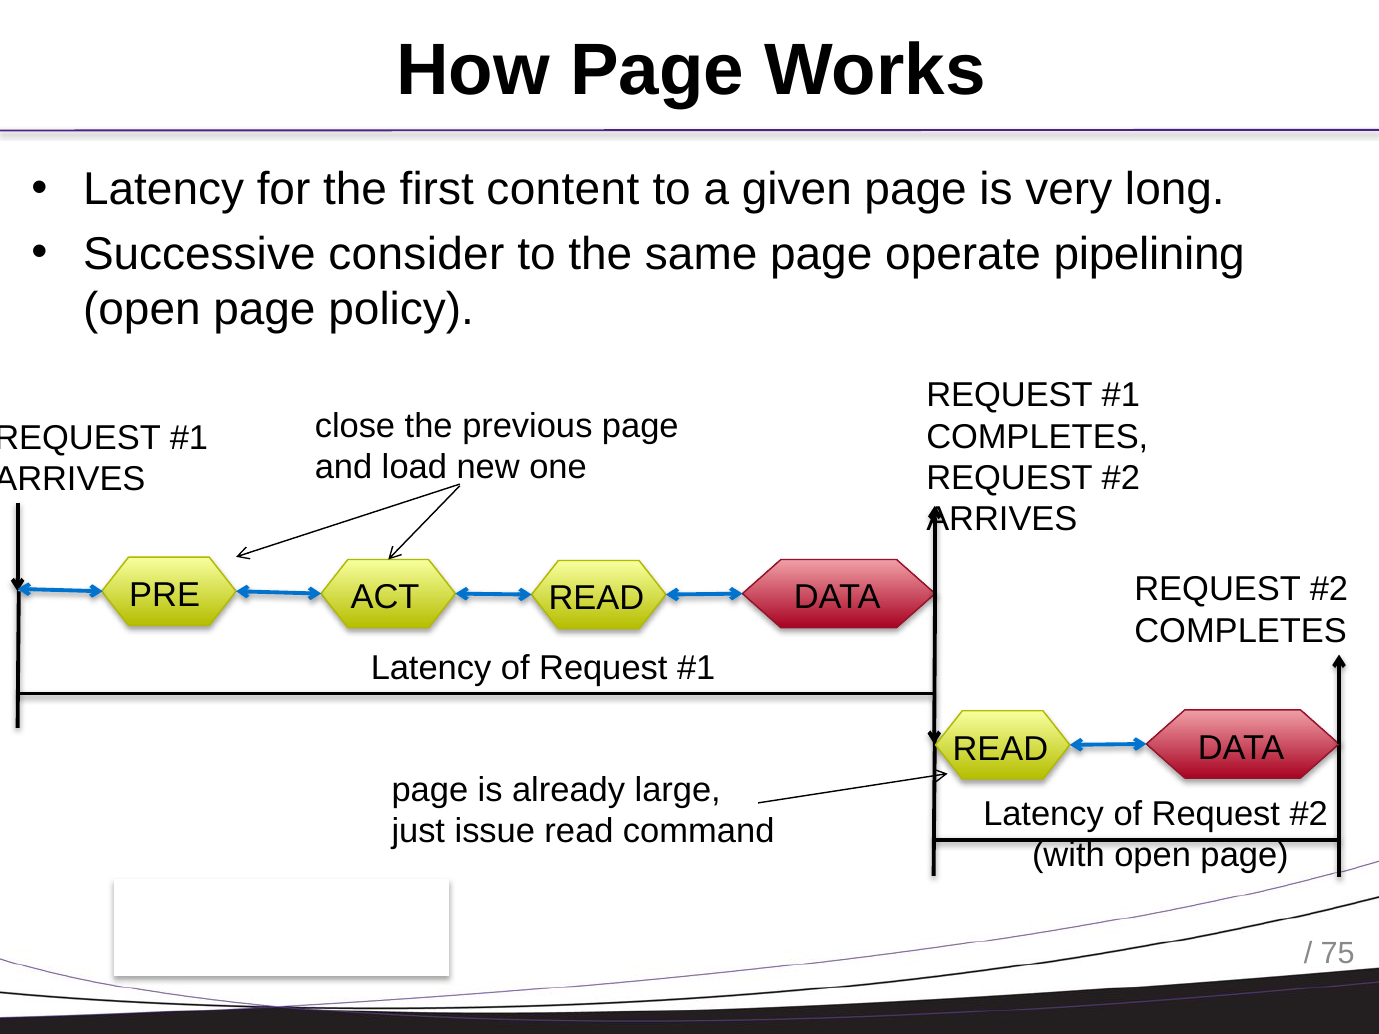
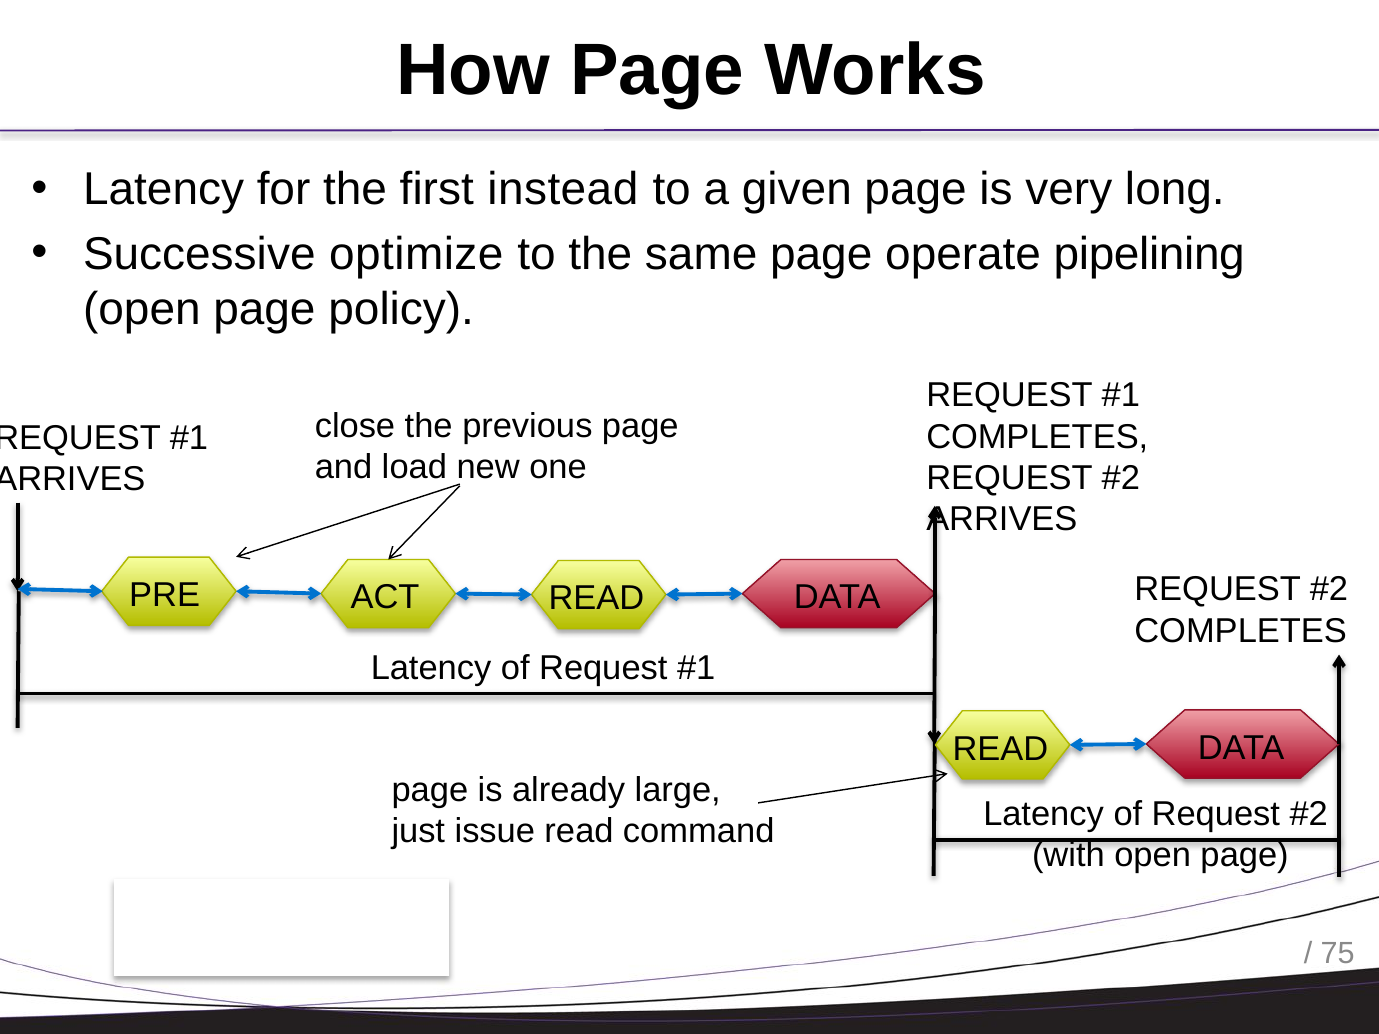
content: content -> instead
consider: consider -> optimize
